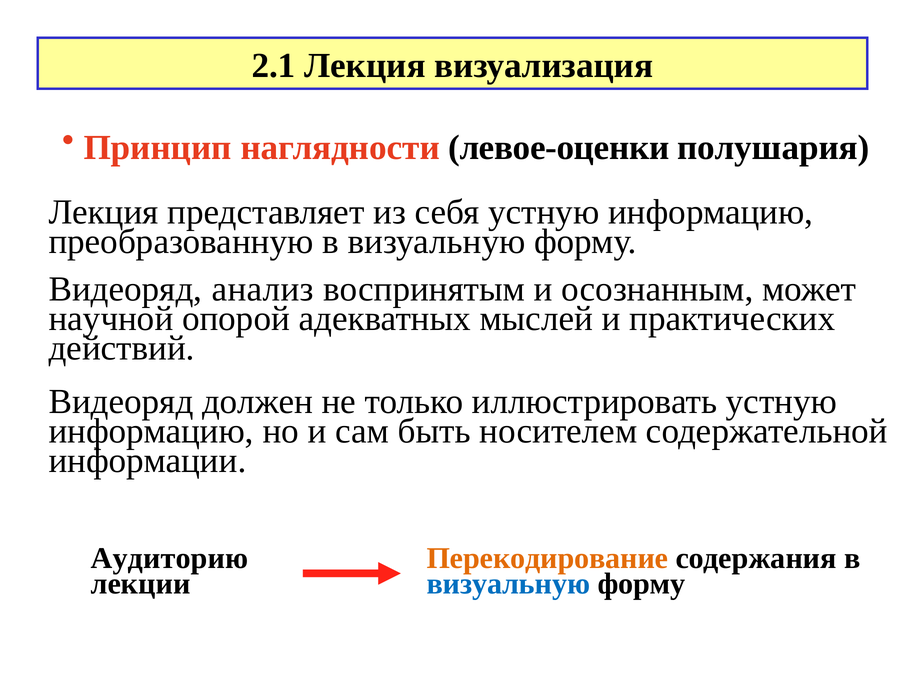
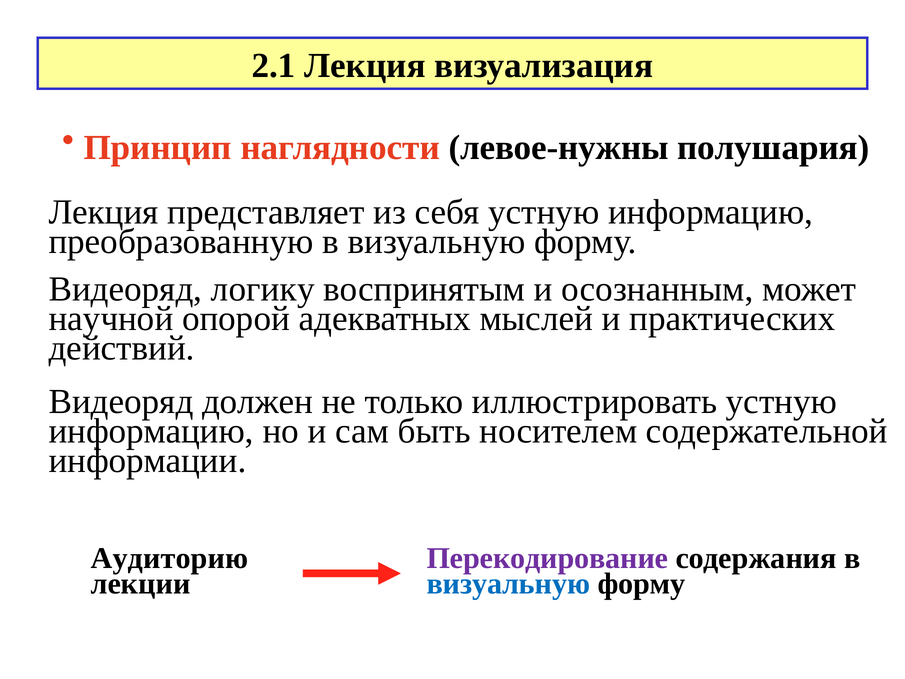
левое-оценки: левое-оценки -> левое-нужны
анализ: анализ -> логику
Перекодирование colour: orange -> purple
